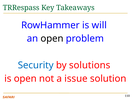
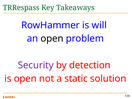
Security colour: blue -> purple
solutions: solutions -> detection
issue: issue -> static
